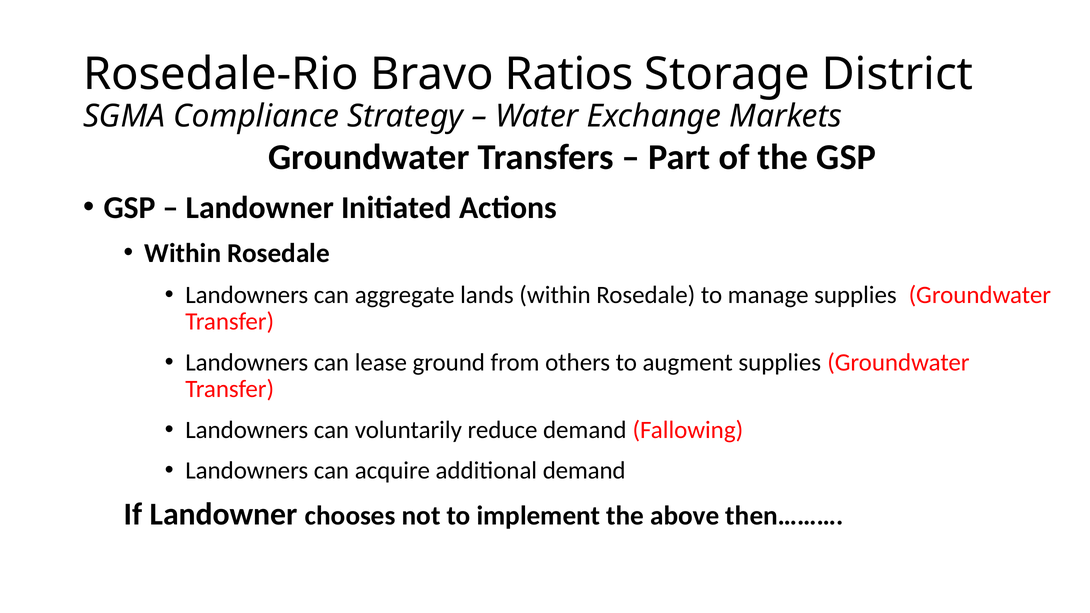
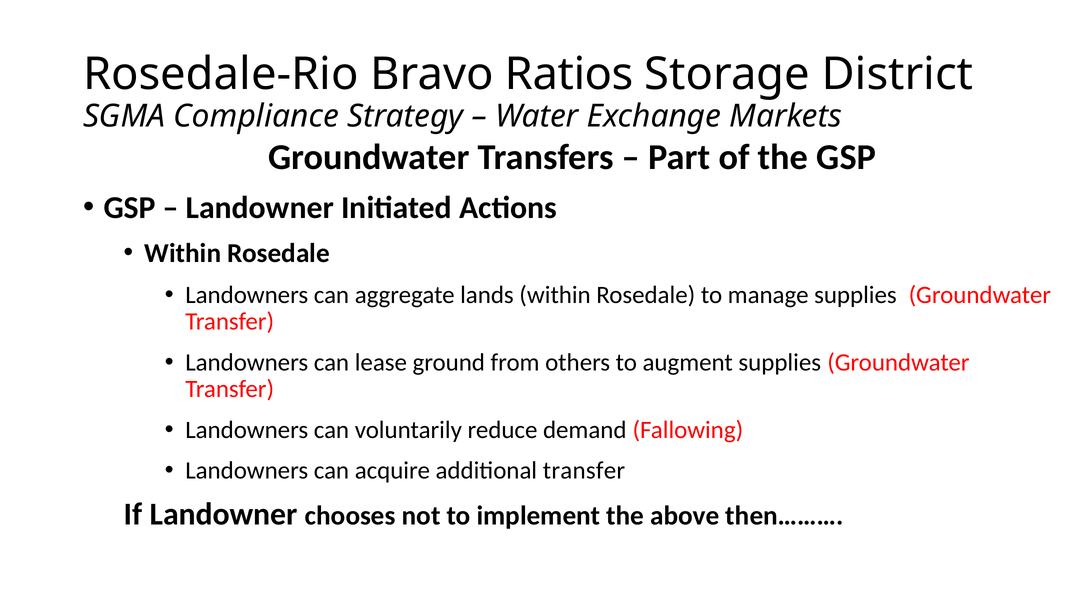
additional demand: demand -> transfer
